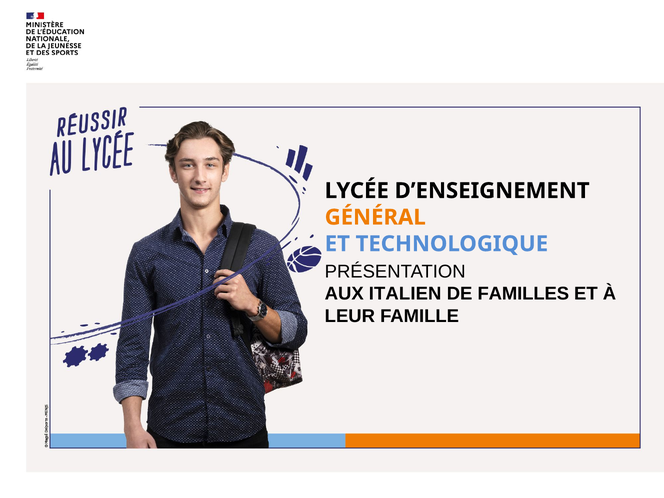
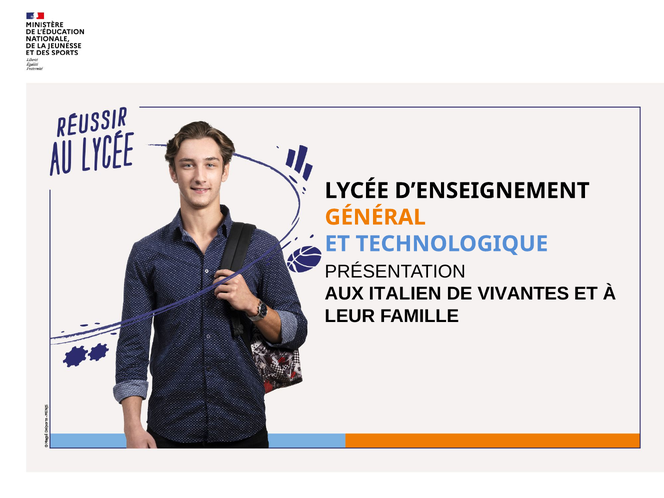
FAMILLES: FAMILLES -> VIVANTES
